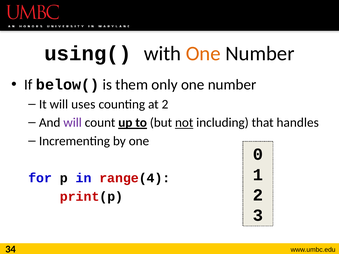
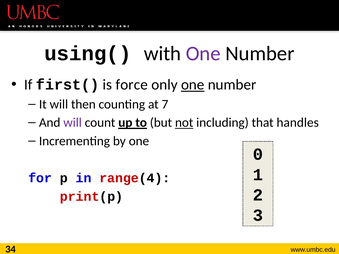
One at (203, 53) colour: orange -> purple
below(: below( -> first(
them: them -> force
one at (193, 85) underline: none -> present
uses: uses -> then
at 2: 2 -> 7
